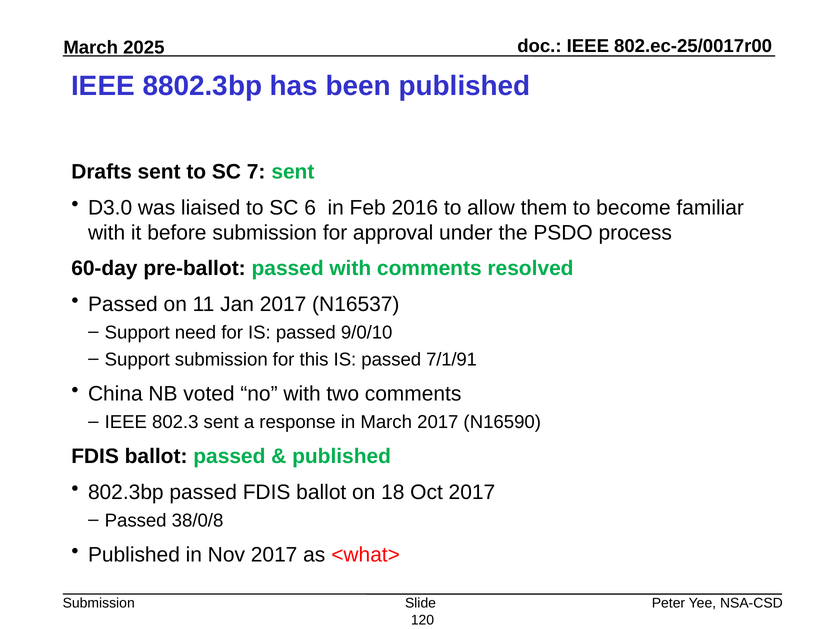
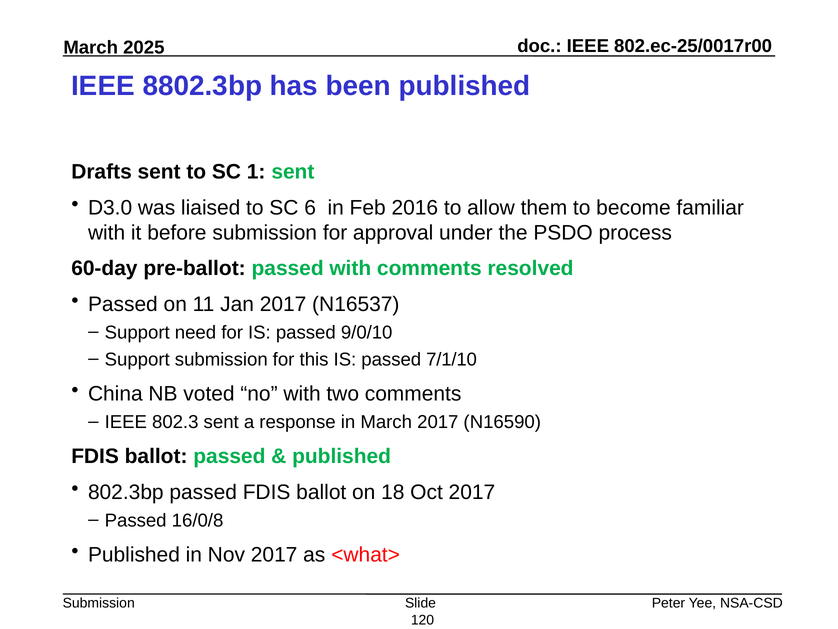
7: 7 -> 1
7/1/91: 7/1/91 -> 7/1/10
38/0/8: 38/0/8 -> 16/0/8
